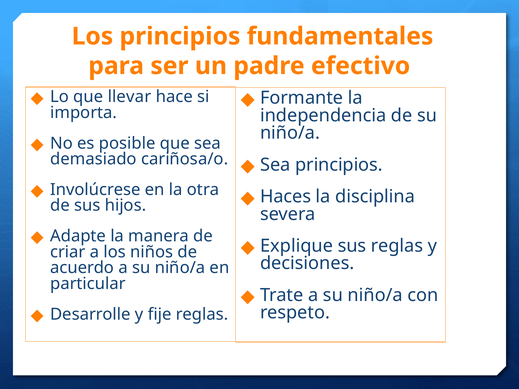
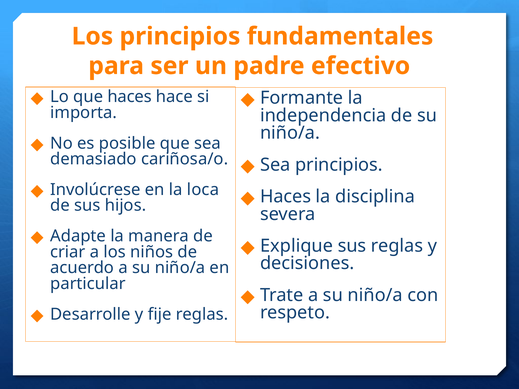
que llevar: llevar -> haces
otra: otra -> loca
